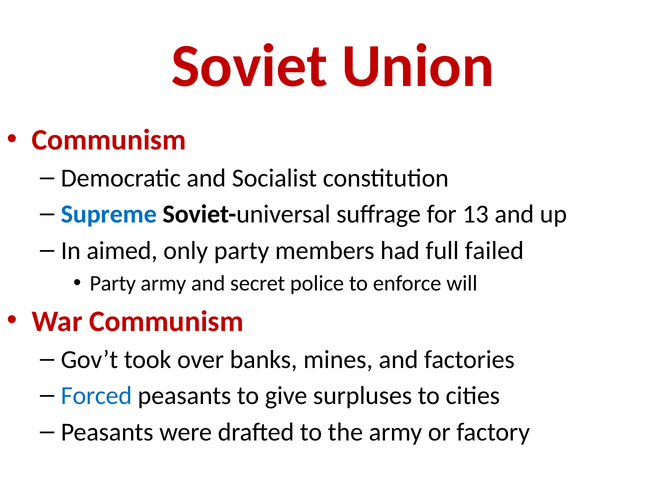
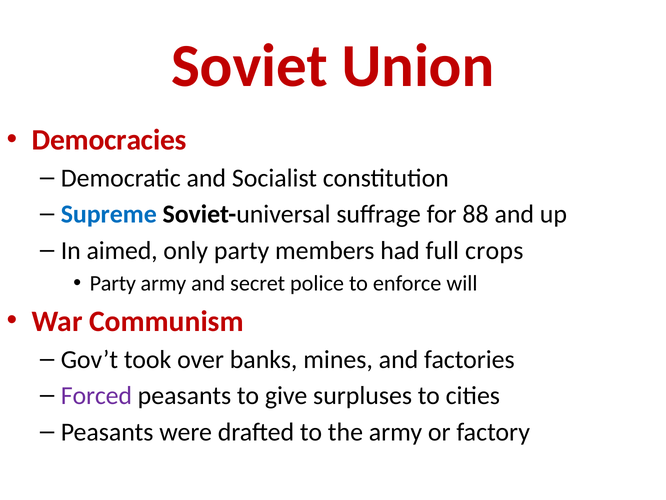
Communism at (109, 140): Communism -> Democracies
13: 13 -> 88
failed: failed -> crops
Forced colour: blue -> purple
